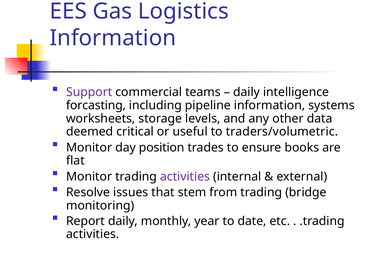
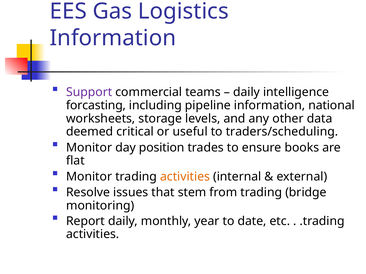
systems: systems -> national
traders/volumetric: traders/volumetric -> traders/scheduling
activities at (185, 177) colour: purple -> orange
